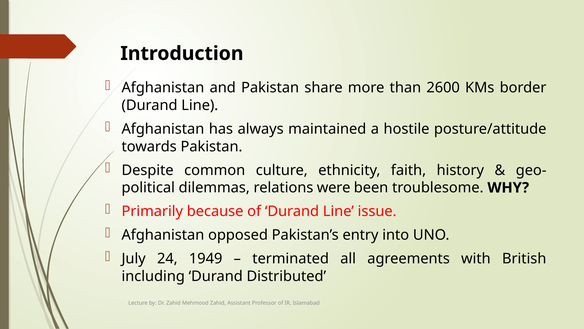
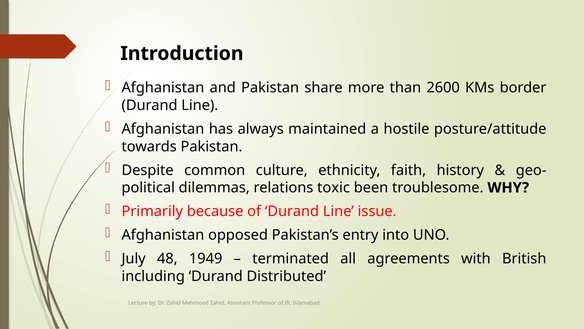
were: were -> toxic
24: 24 -> 48
